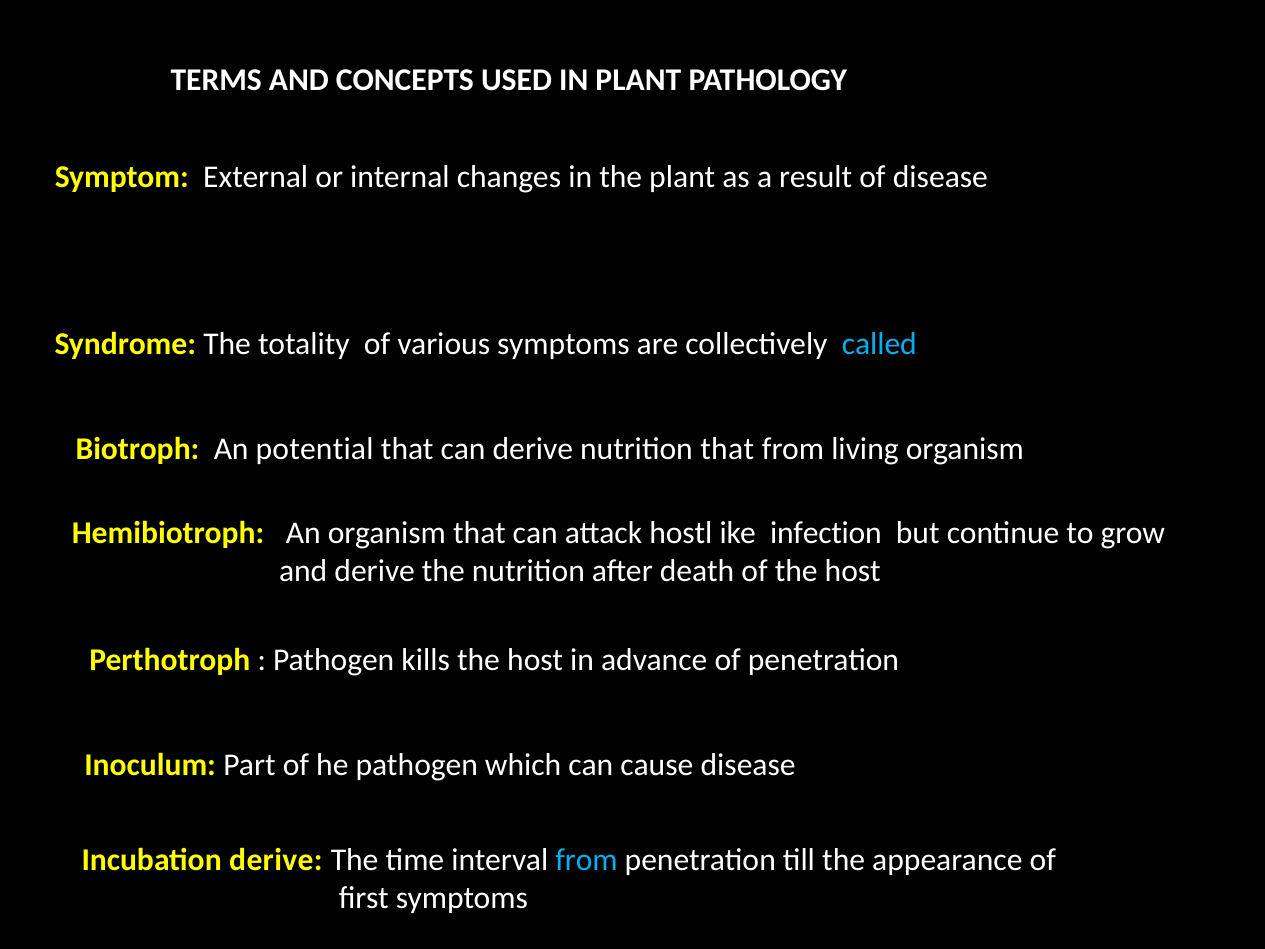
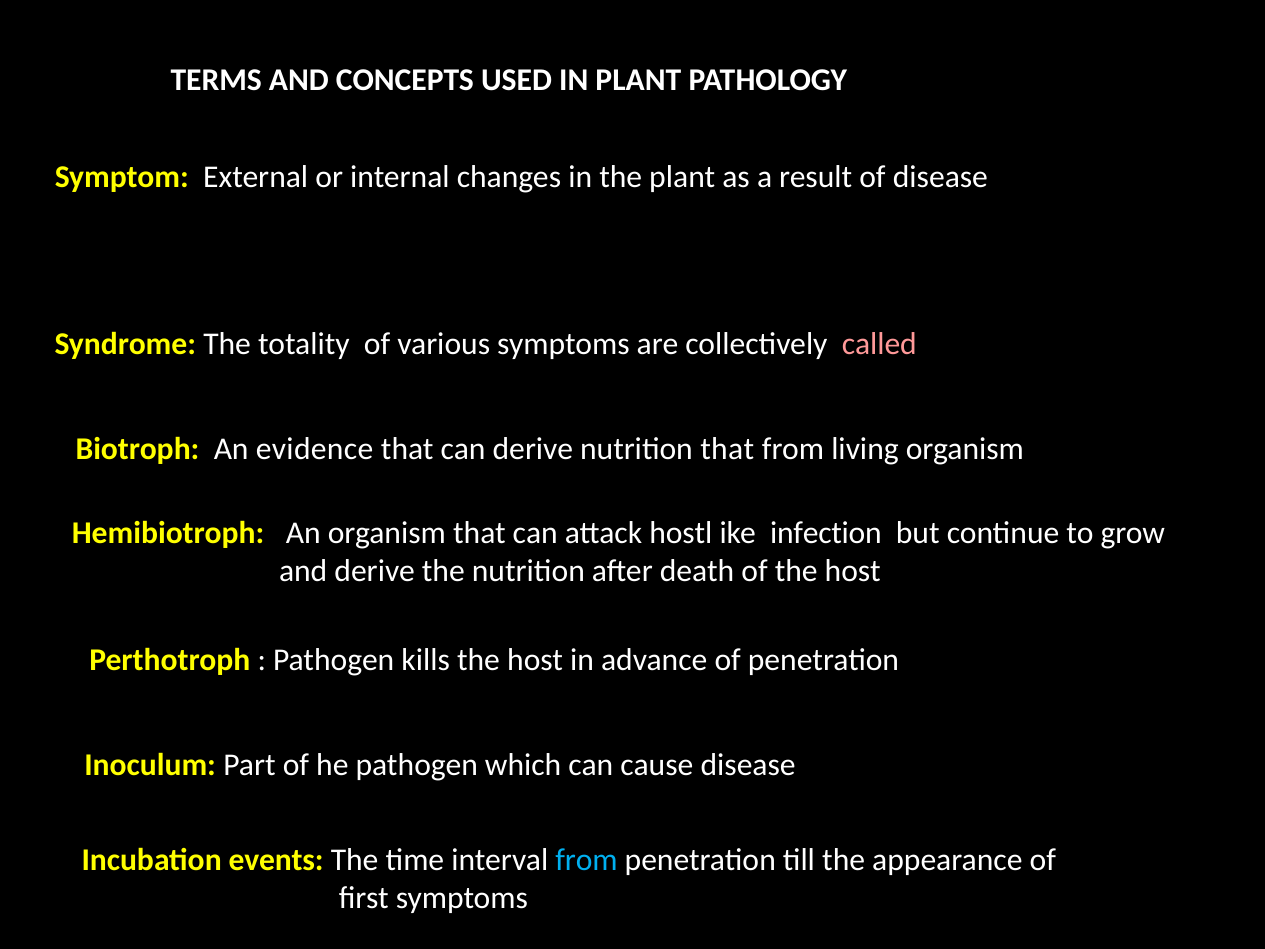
called colour: light blue -> pink
potential: potential -> evidence
Incubation derive: derive -> events
